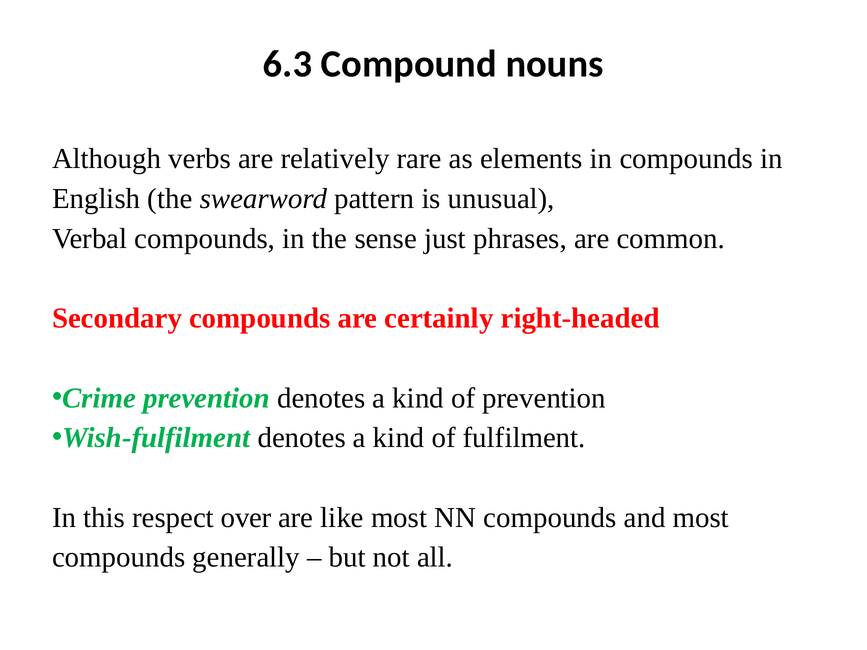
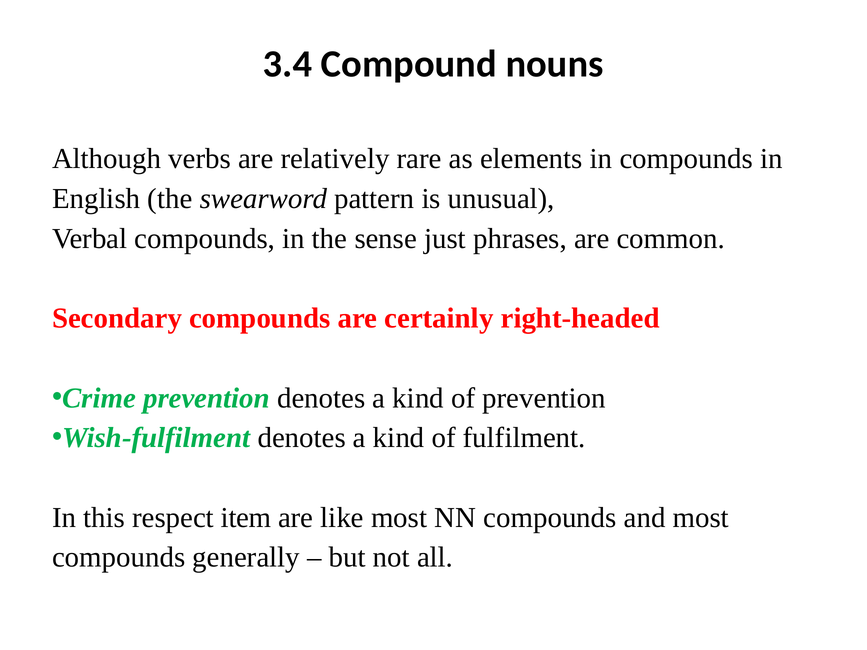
6.3: 6.3 -> 3.4
over: over -> item
